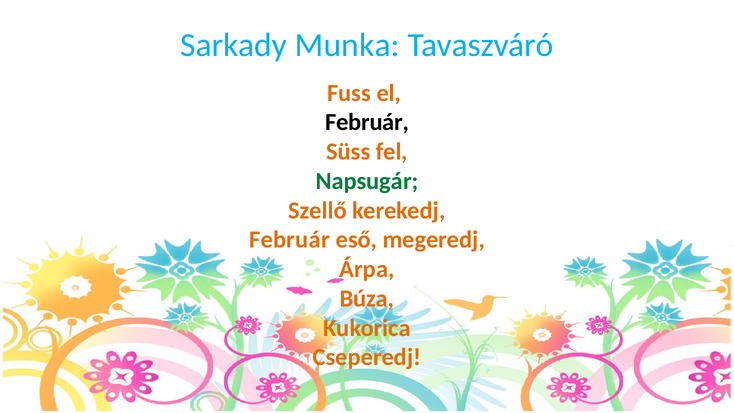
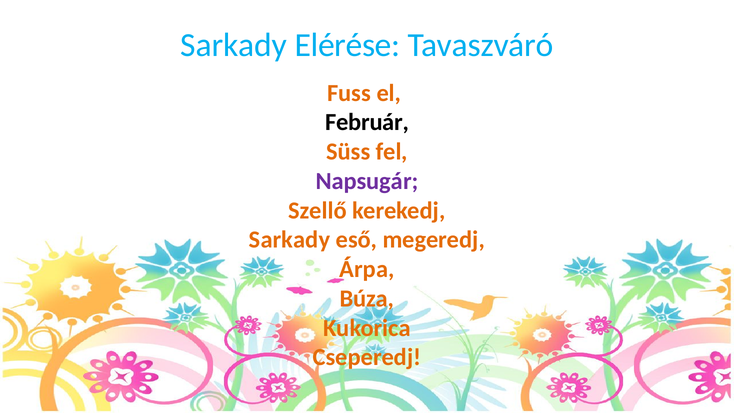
Munka: Munka -> Elérése
Napsugár colour: green -> purple
Február at (289, 240): Február -> Sarkady
